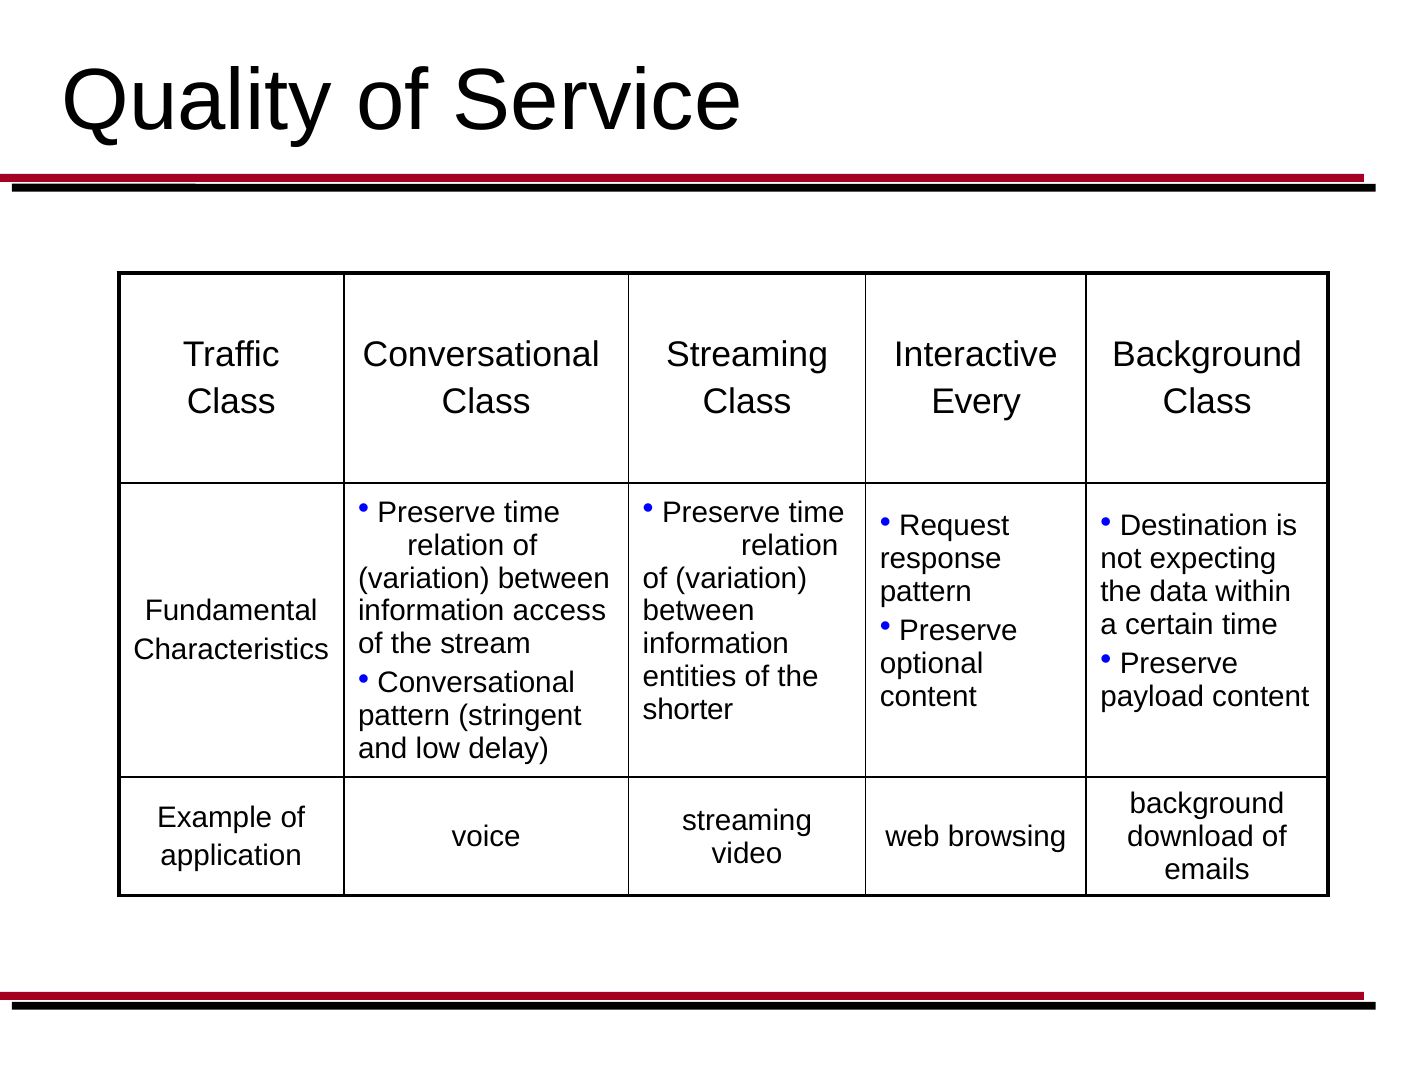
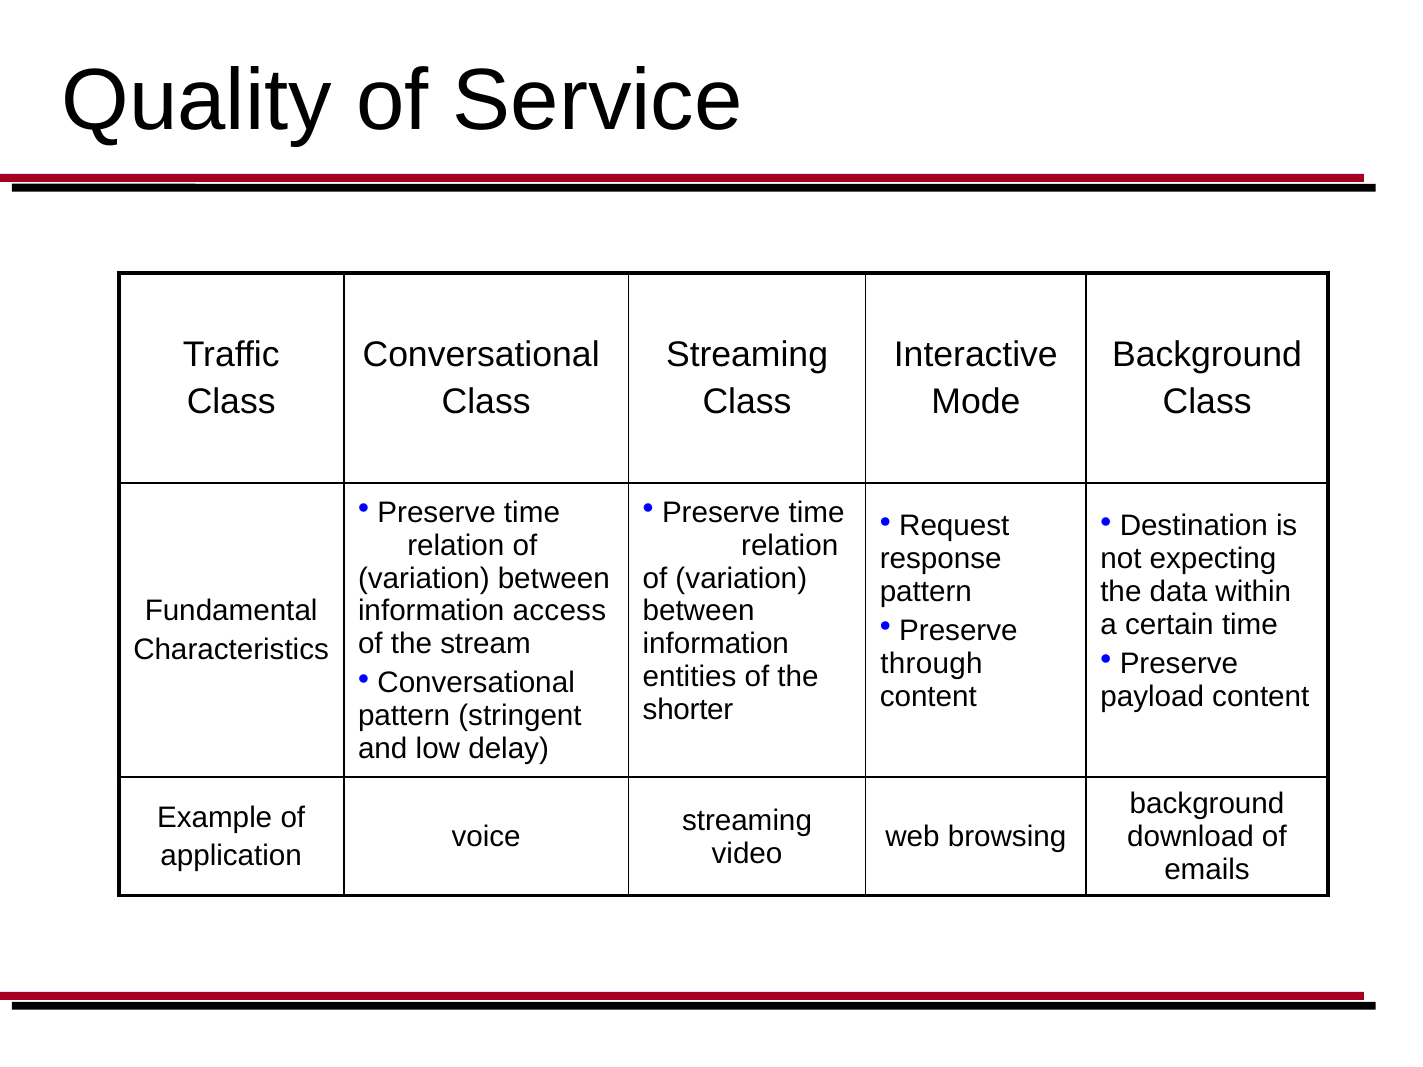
Every: Every -> Mode
optional: optional -> through
